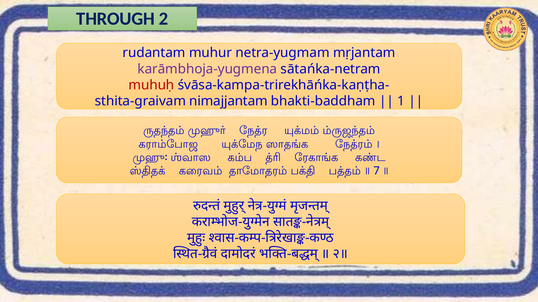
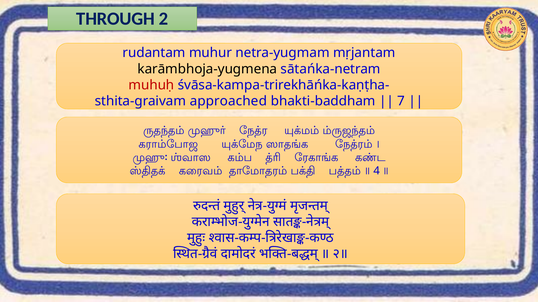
karāmbhoja-yugmena colour: purple -> black
nimajjantam: nimajjantam -> approached
1: 1 -> 7
7: 7 -> 4
